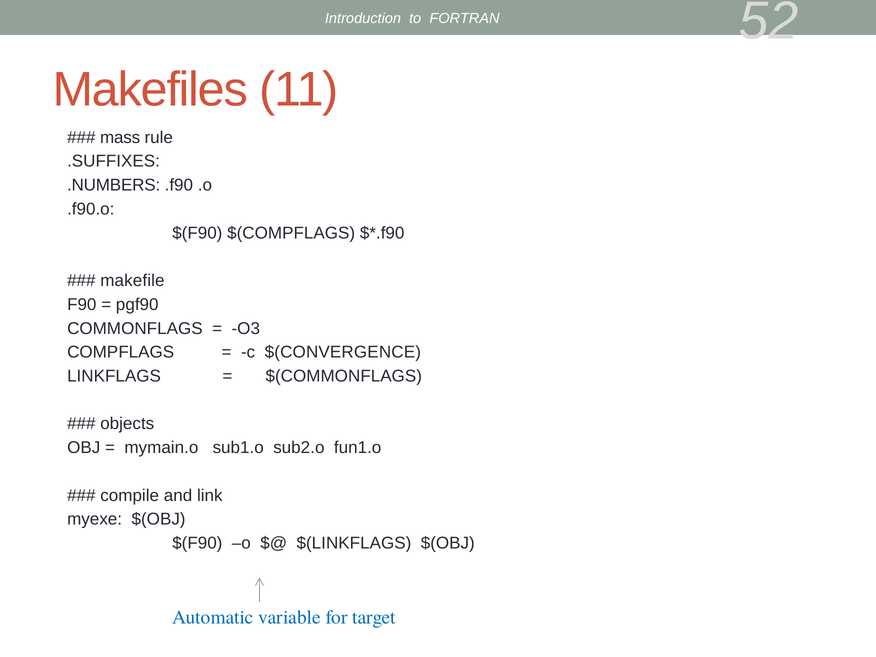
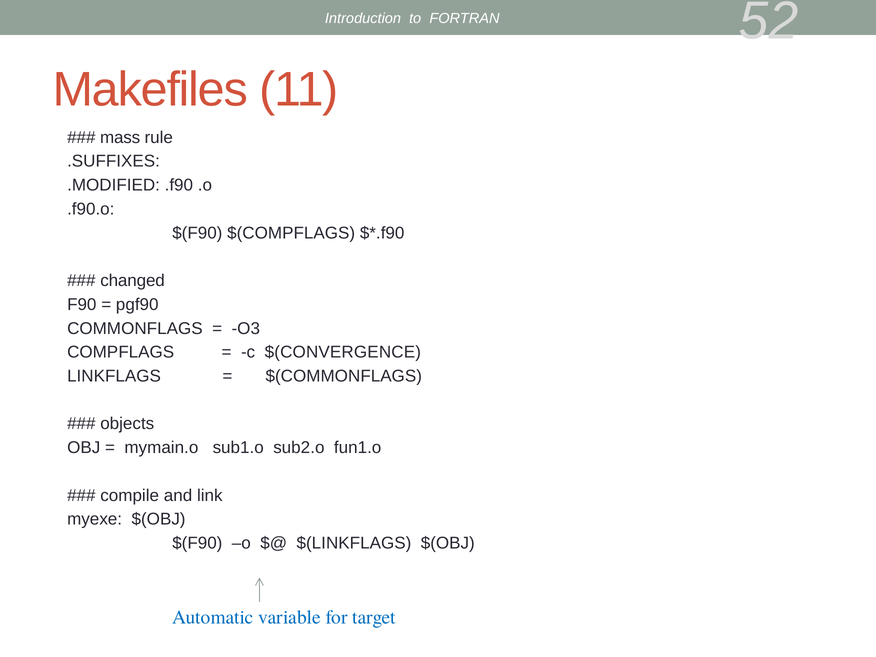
.NUMBERS: .NUMBERS -> .MODIFIED
makefile: makefile -> changed
